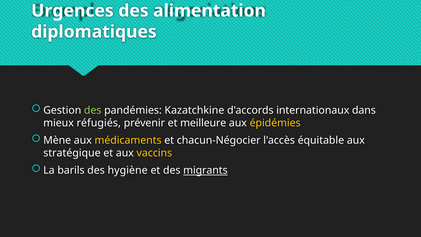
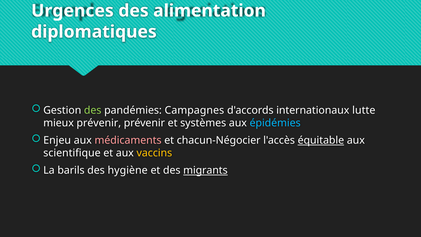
Kazatchkine: Kazatchkine -> Campagnes
dans: dans -> lutte
mieux réfugiés: réfugiés -> prévenir
meilleure: meilleure -> systèmes
épidémies colour: yellow -> light blue
Mène: Mène -> Enjeu
médicaments colour: yellow -> pink
équitable underline: none -> present
stratégique: stratégique -> scientifique
